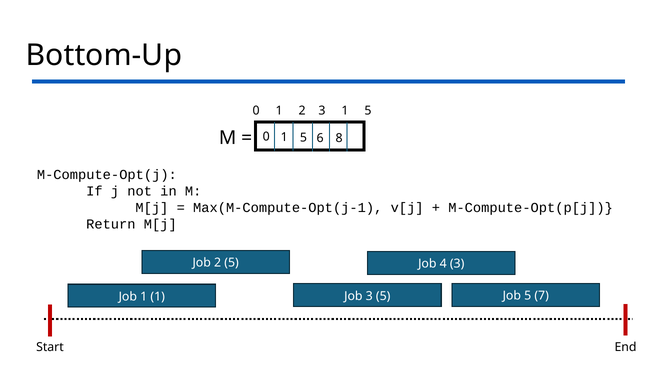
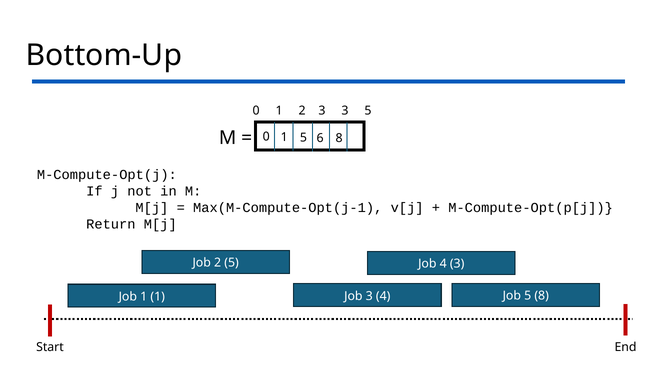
3 1: 1 -> 3
3 5: 5 -> 4
5 7: 7 -> 8
